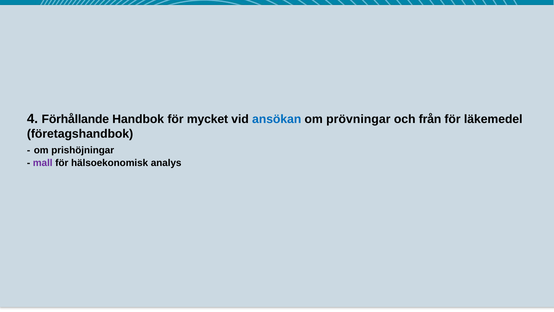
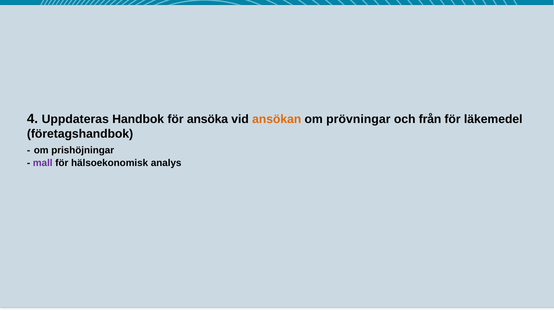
Förhållande: Förhållande -> Uppdateras
mycket: mycket -> ansöka
ansökan colour: blue -> orange
